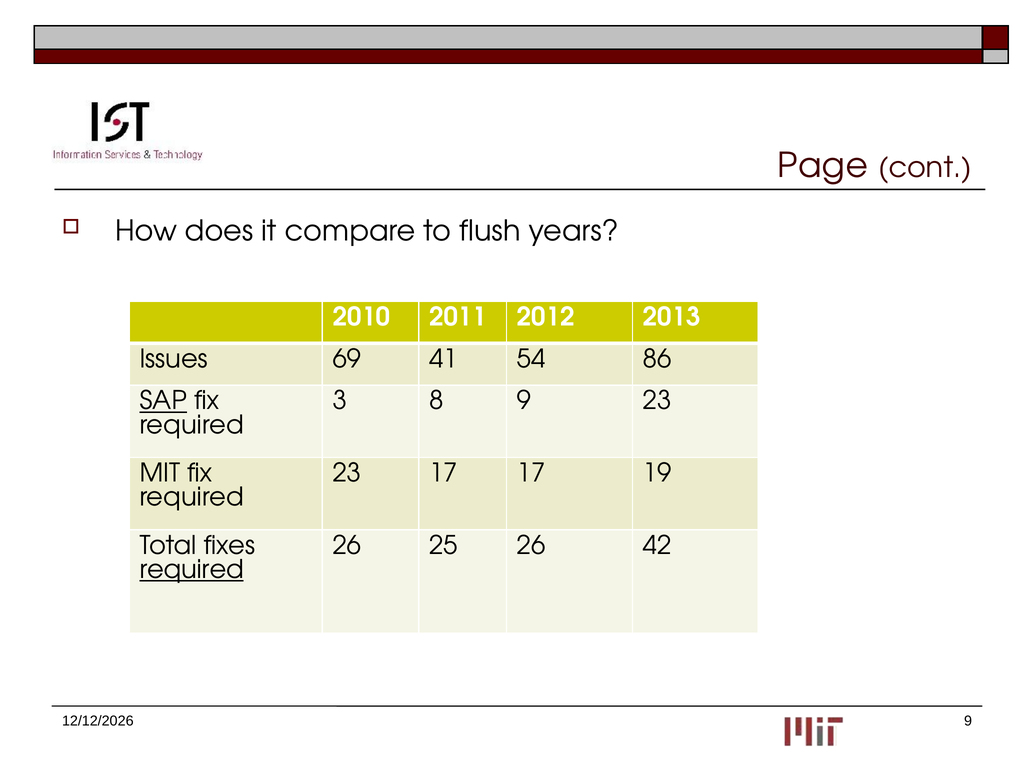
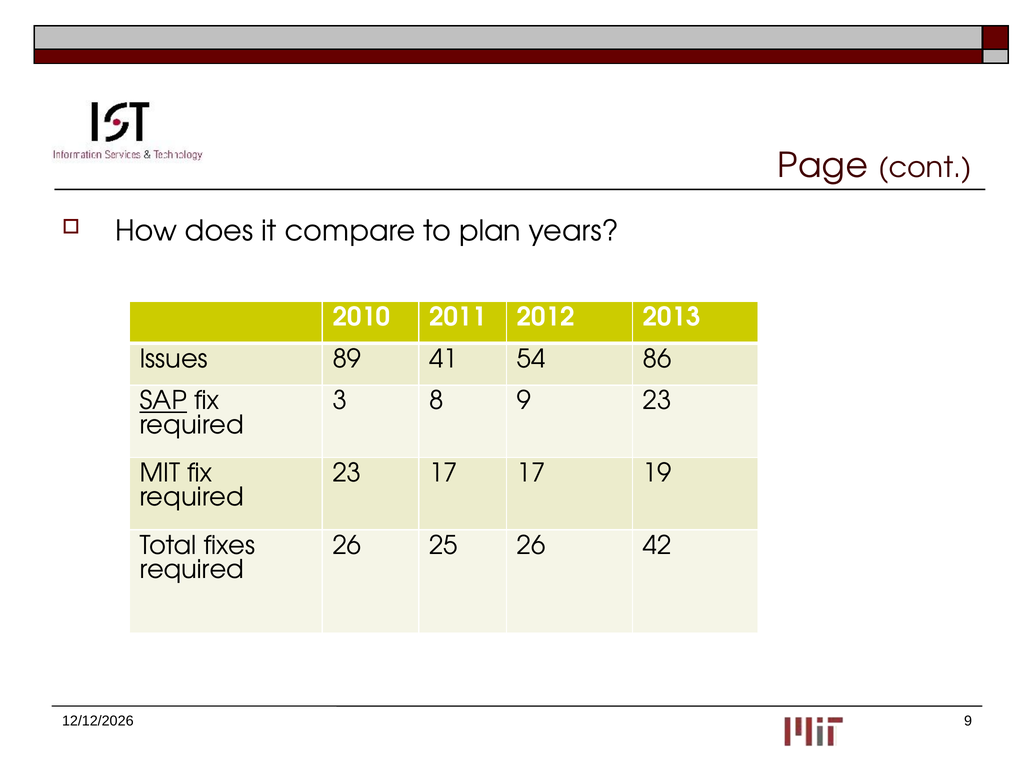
flush: flush -> plan
69: 69 -> 89
required at (192, 570) underline: present -> none
